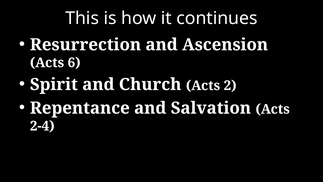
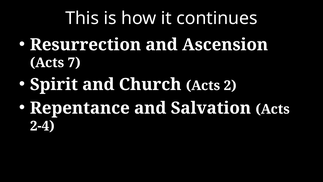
6: 6 -> 7
